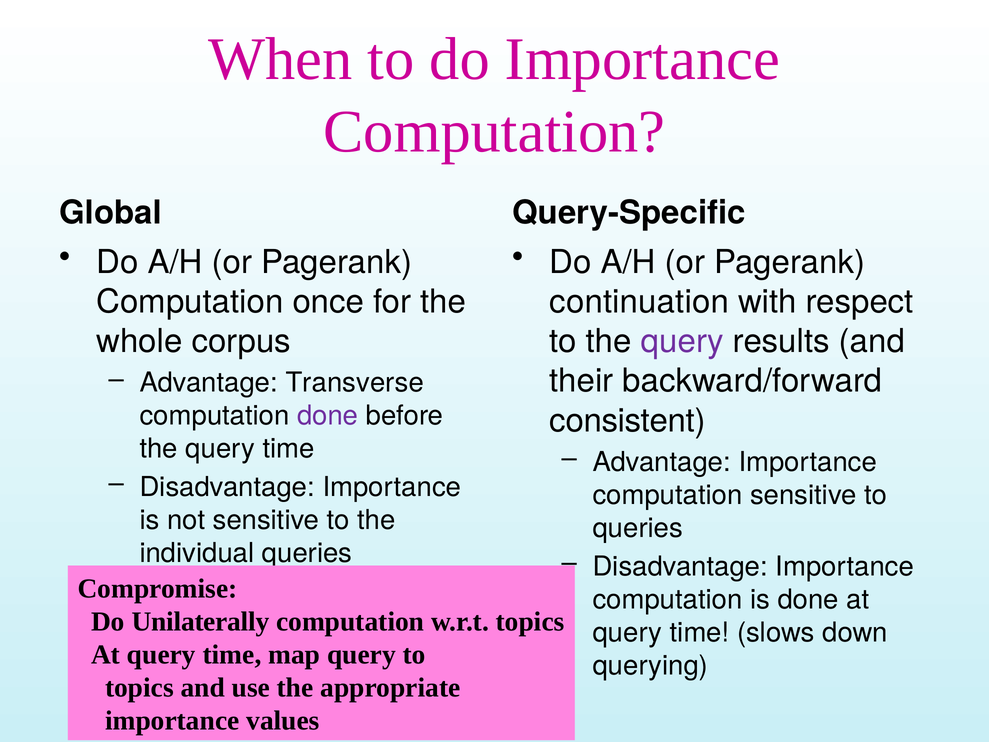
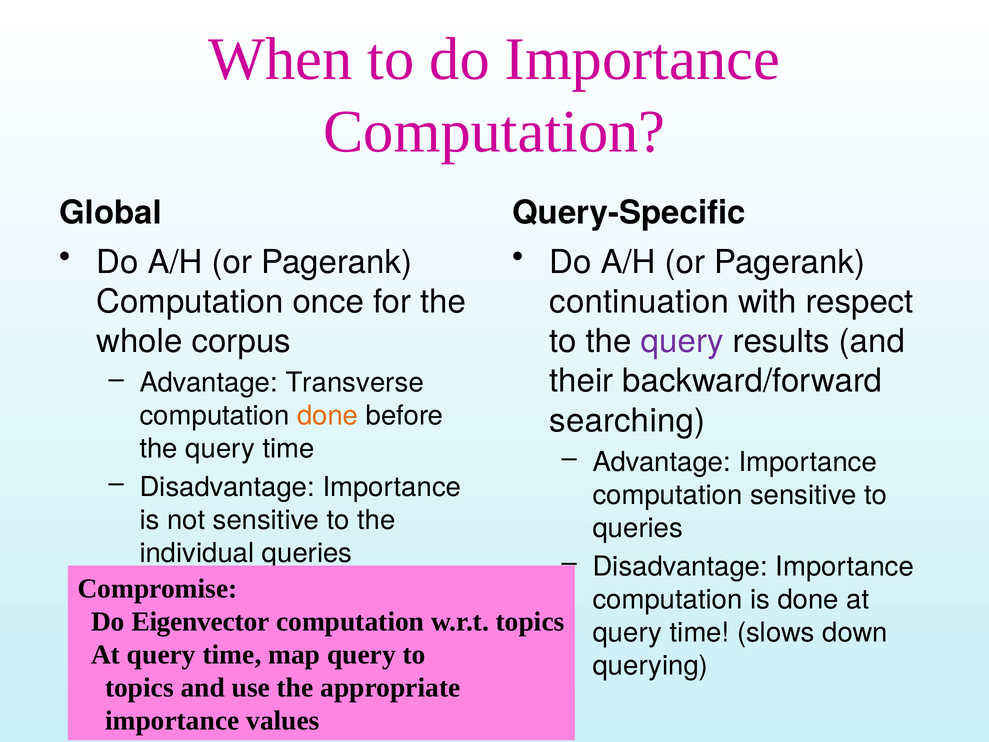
done at (328, 416) colour: purple -> orange
consistent: consistent -> searching
Unilaterally: Unilaterally -> Eigenvector
